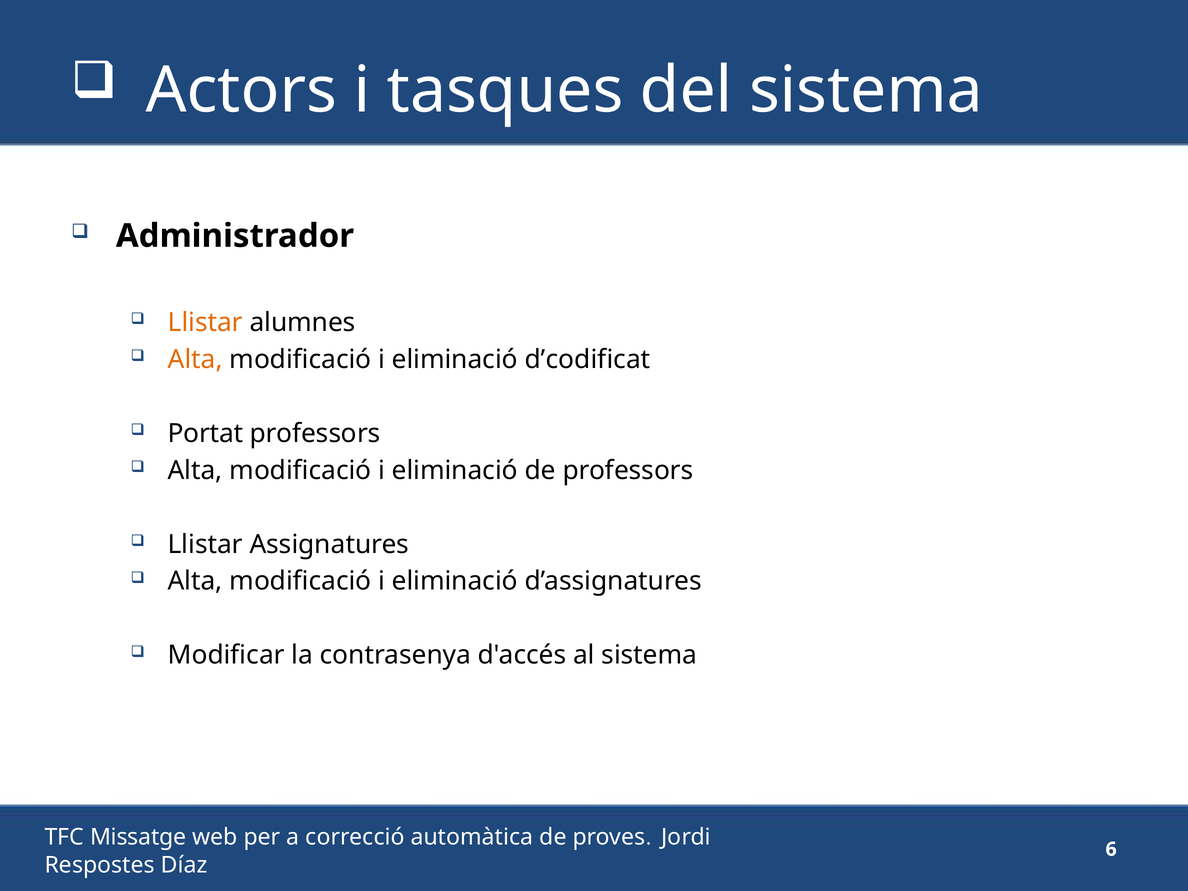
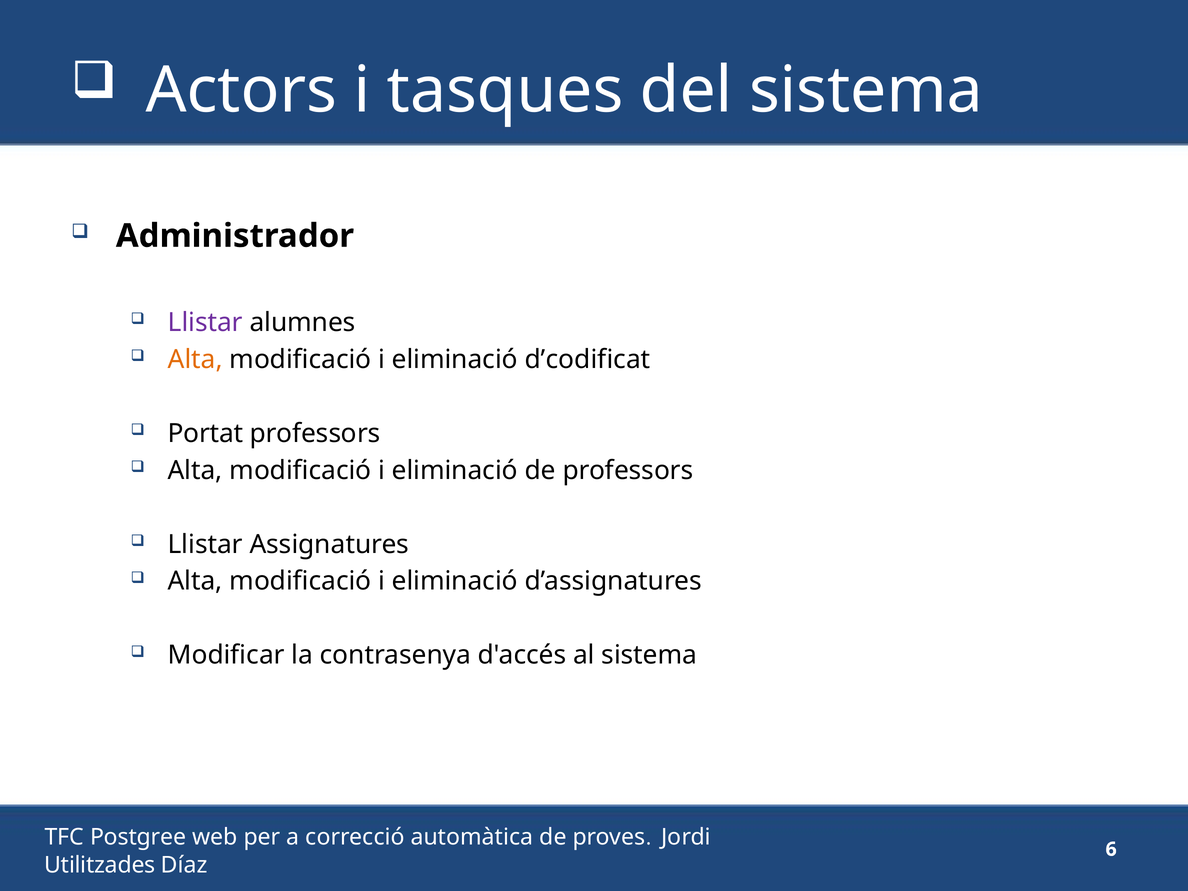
Llistar at (205, 323) colour: orange -> purple
Missatge: Missatge -> Postgree
Respostes: Respostes -> Utilitzades
